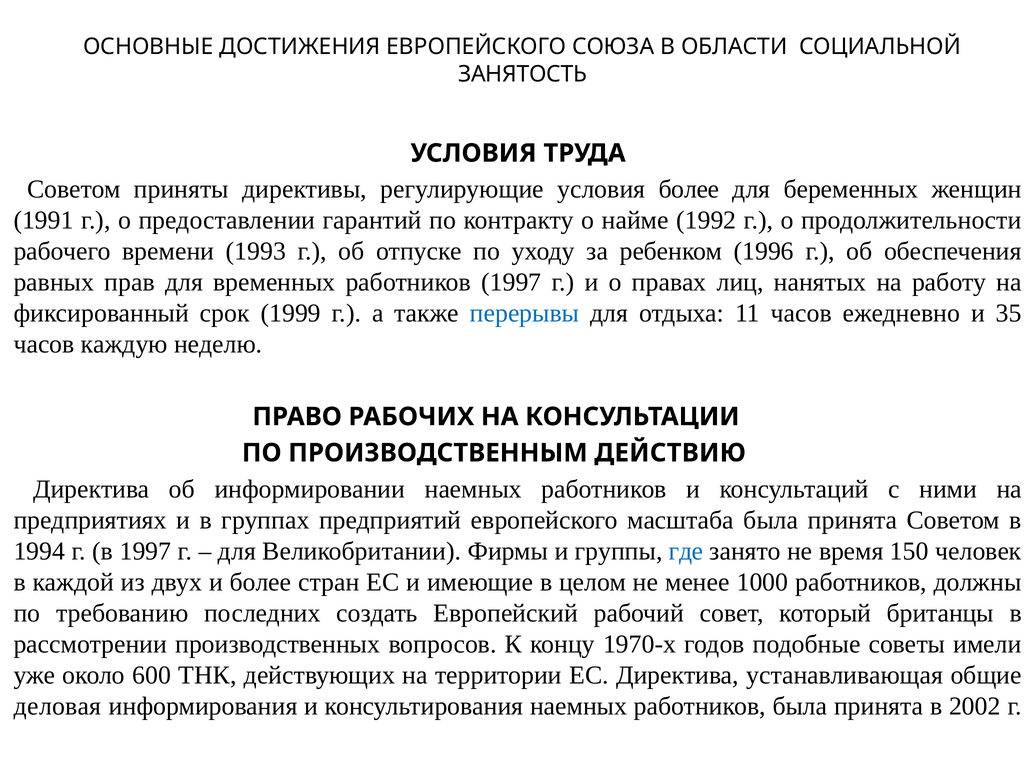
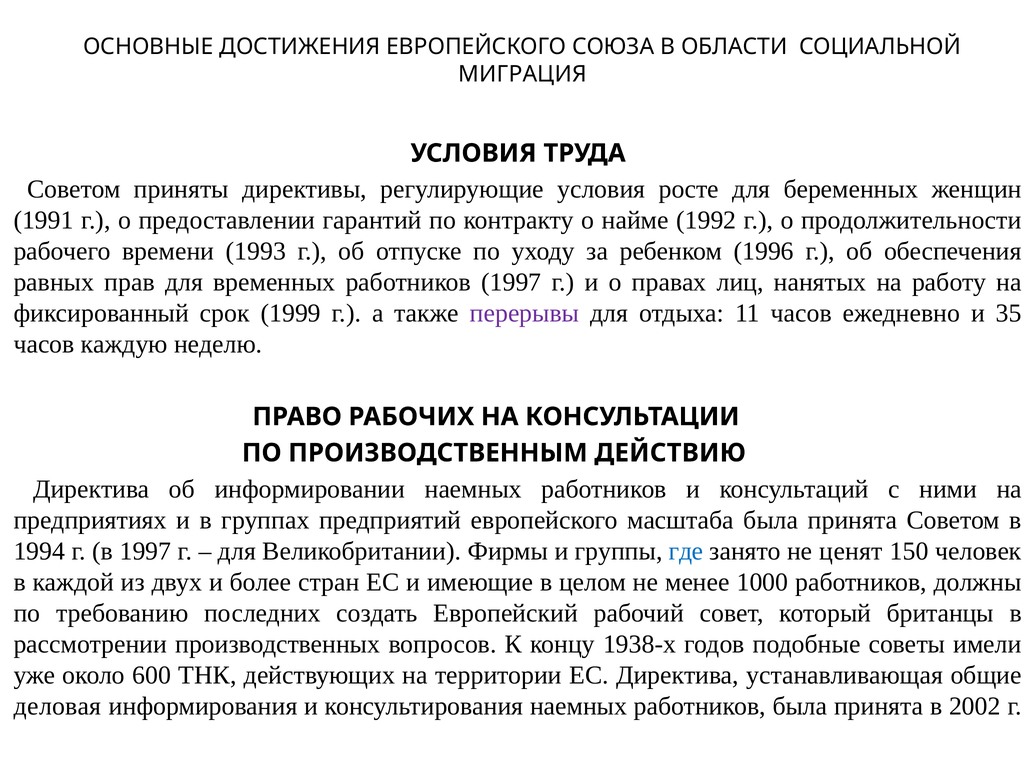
ЗАНЯТОСТЬ: ЗАНЯТОСТЬ -> МИГРАЦИЯ
условия более: более -> росте
перерывы colour: blue -> purple
время: время -> ценят
1970-х: 1970-х -> 1938-х
